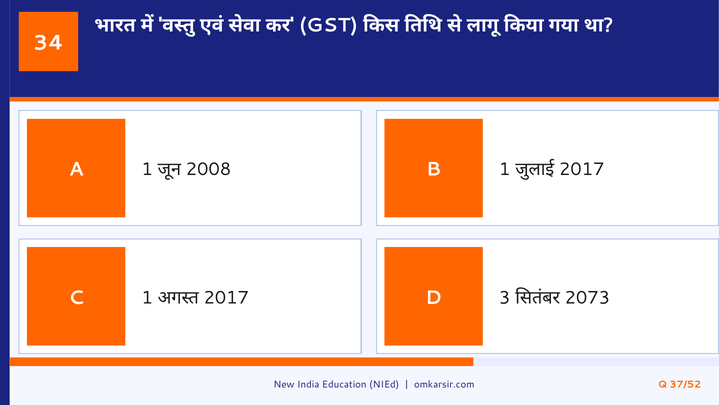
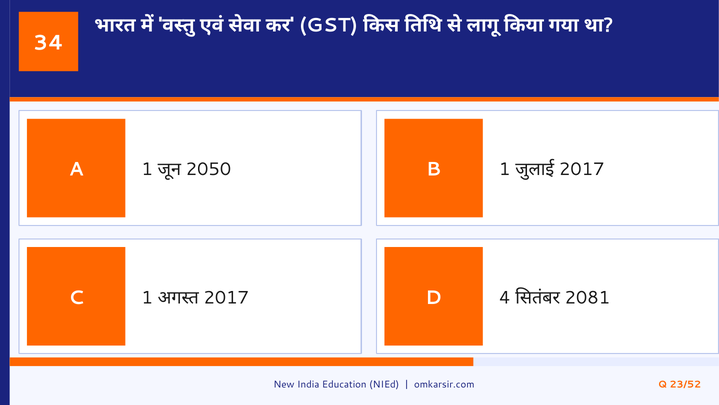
2008: 2008 -> 2050
3: 3 -> 4
2073: 2073 -> 2081
37/52: 37/52 -> 23/52
